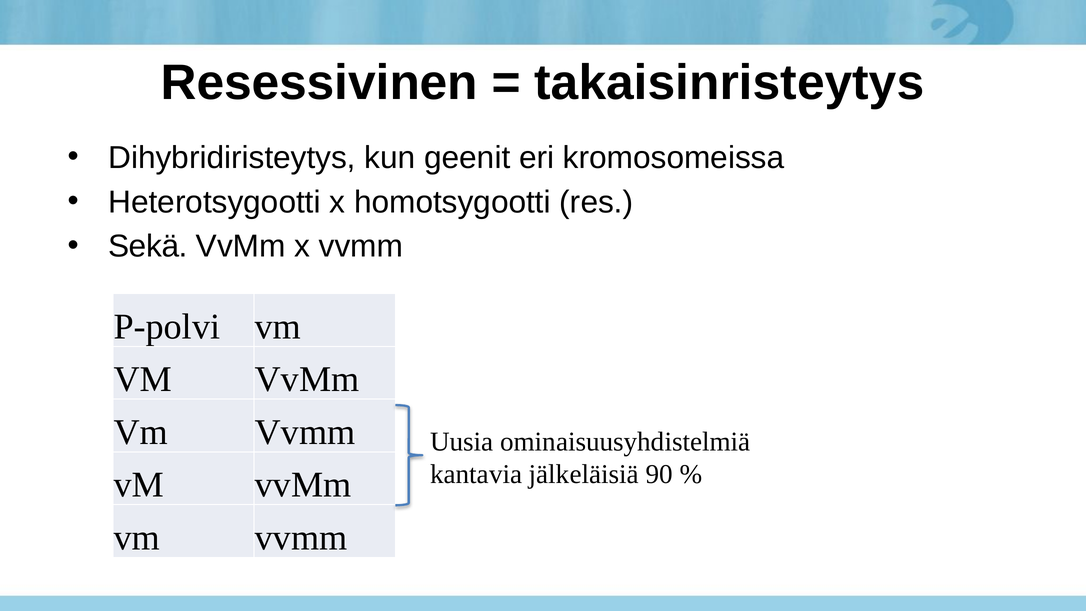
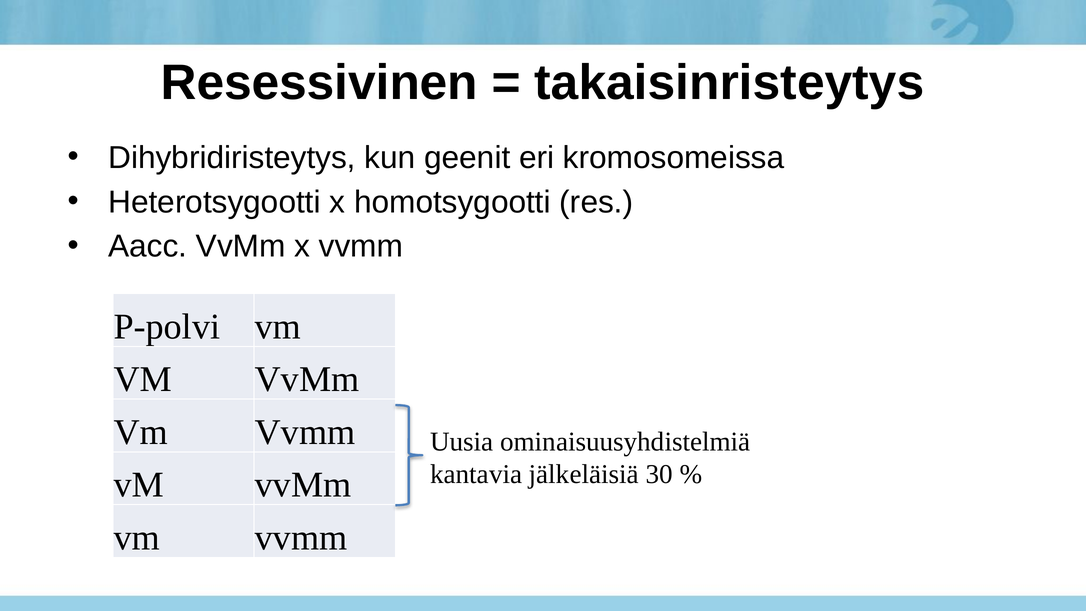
Sekä: Sekä -> Aacc
90: 90 -> 30
